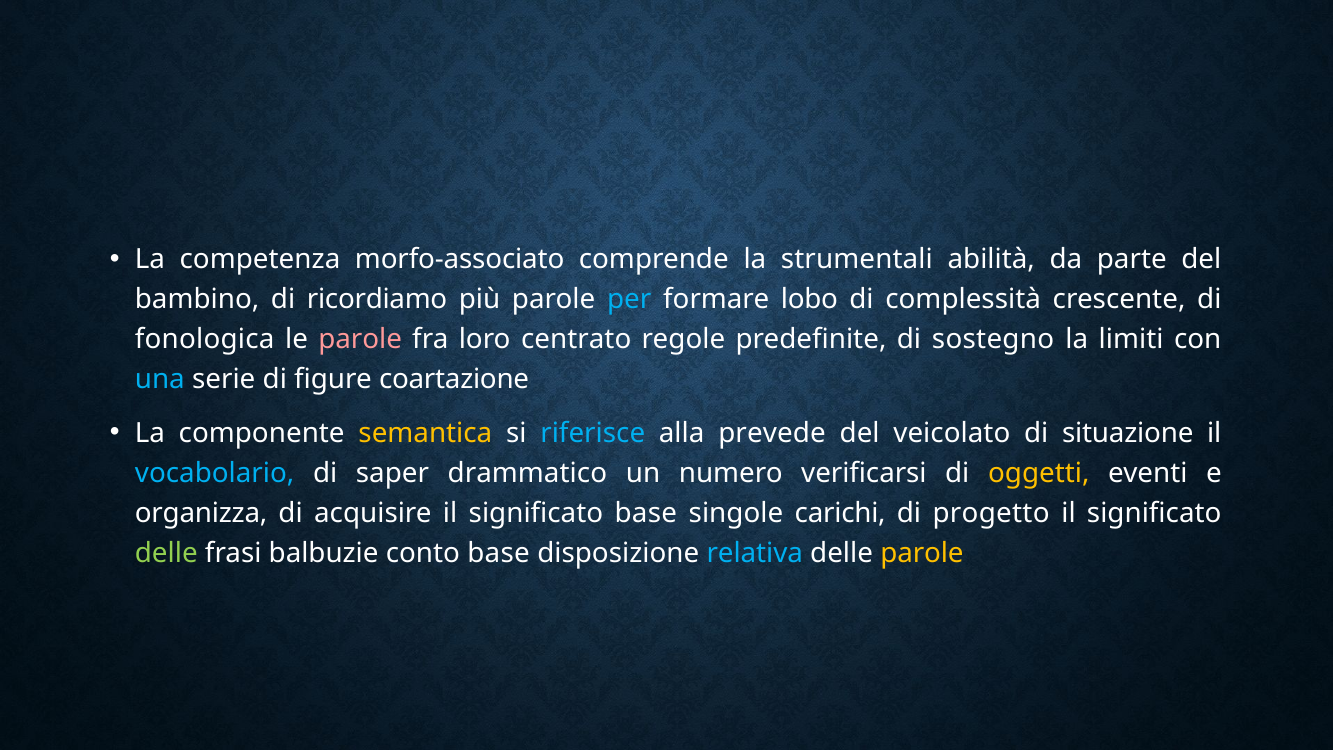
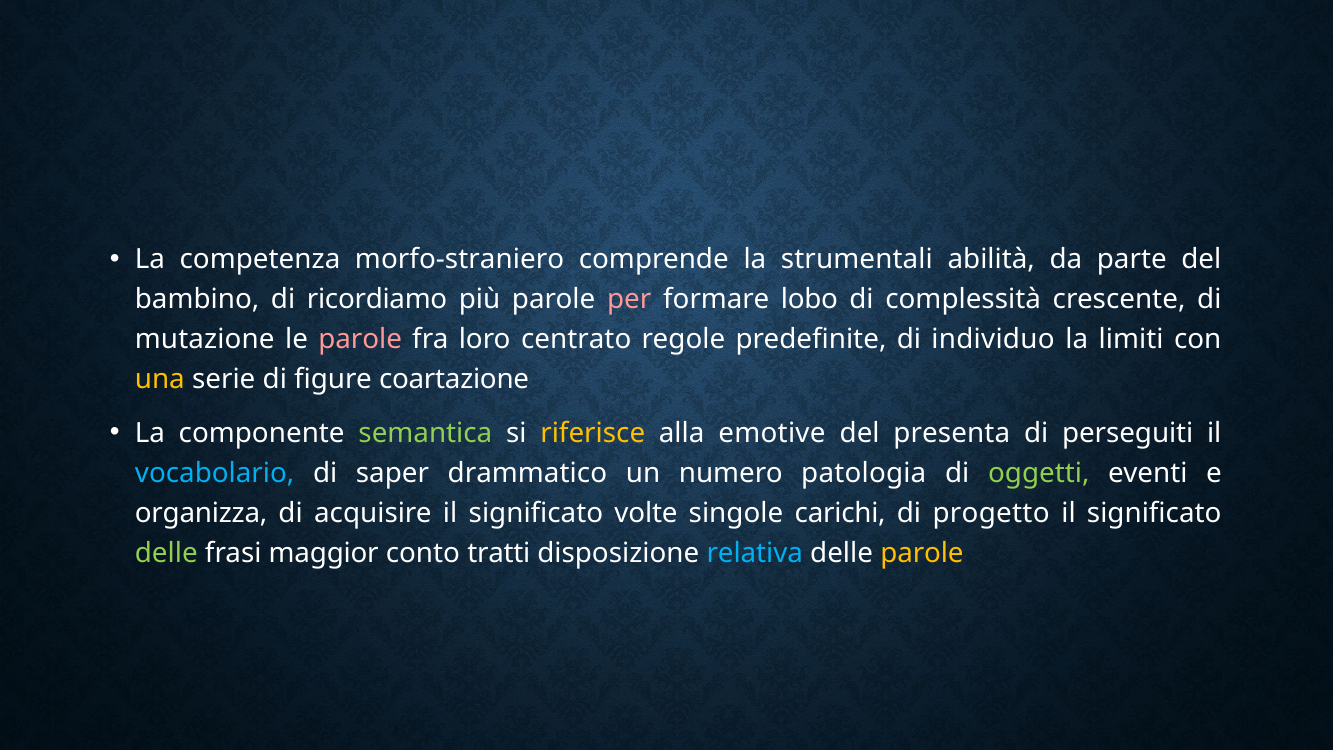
morfo-associato: morfo-associato -> morfo-straniero
per colour: light blue -> pink
fonologica: fonologica -> mutazione
sostegno: sostegno -> individuo
una colour: light blue -> yellow
semantica colour: yellow -> light green
riferisce colour: light blue -> yellow
prevede: prevede -> emotive
veicolato: veicolato -> presenta
situazione: situazione -> perseguiti
verificarsi: verificarsi -> patologia
oggetti colour: yellow -> light green
significato base: base -> volte
balbuzie: balbuzie -> maggior
conto base: base -> tratti
